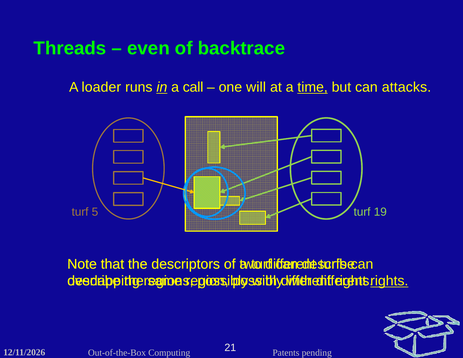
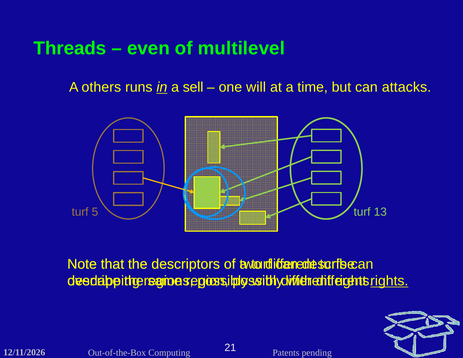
backtrace: backtrace -> multilevel
loader: loader -> others
call: call -> sell
time underline: present -> none
19: 19 -> 13
